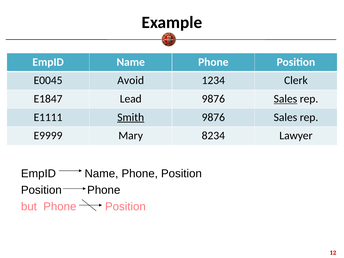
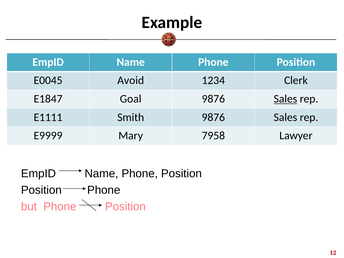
Lead: Lead -> Goal
Smith underline: present -> none
8234: 8234 -> 7958
